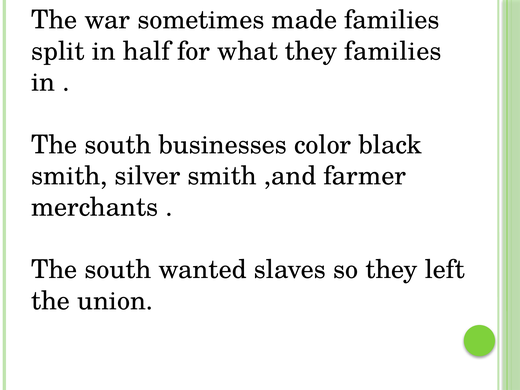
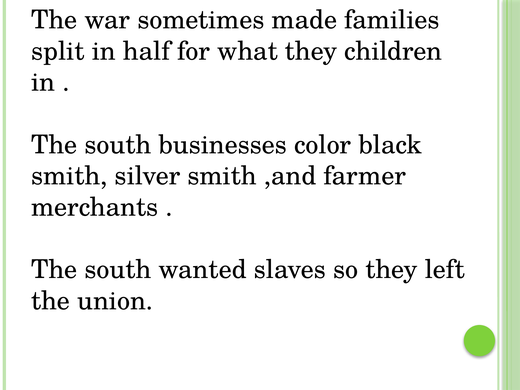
they families: families -> children
